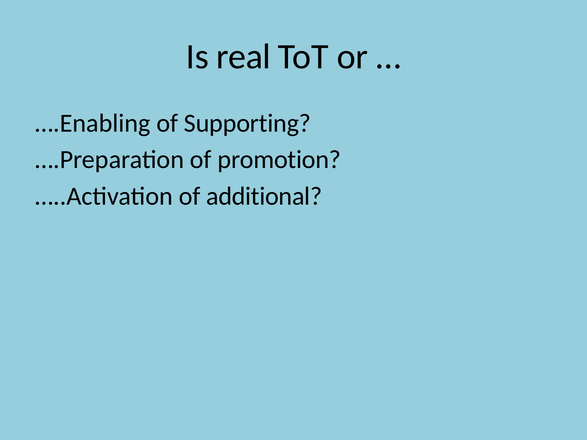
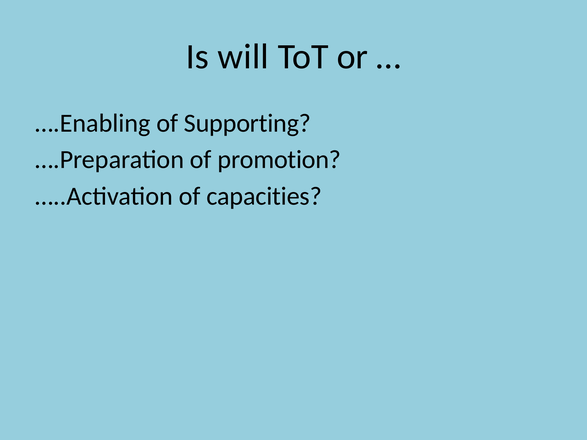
real: real -> will
additional: additional -> capacities
